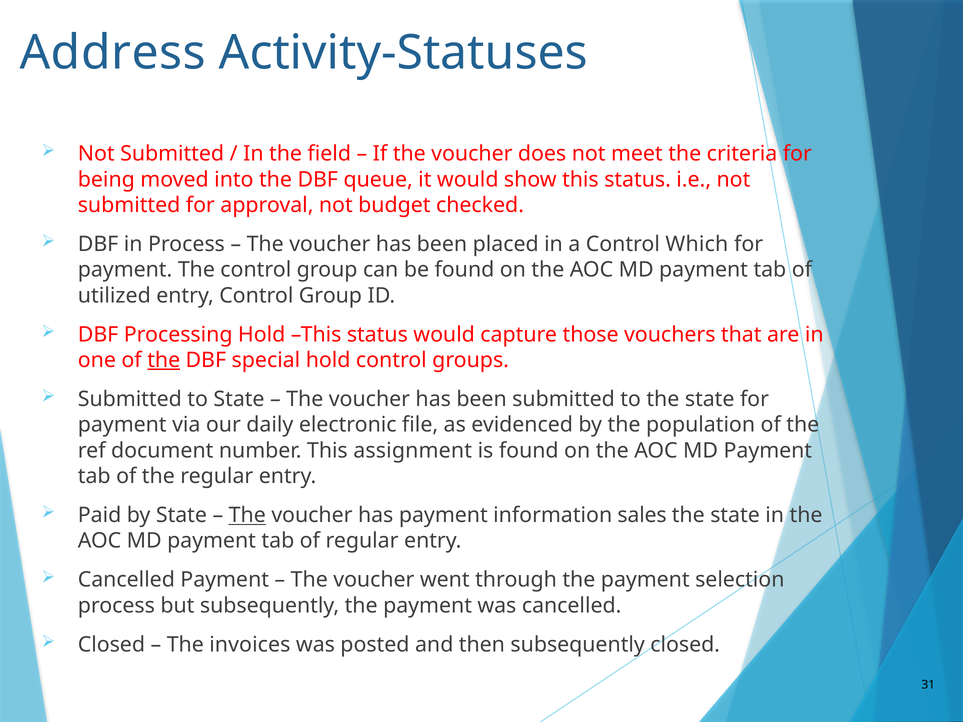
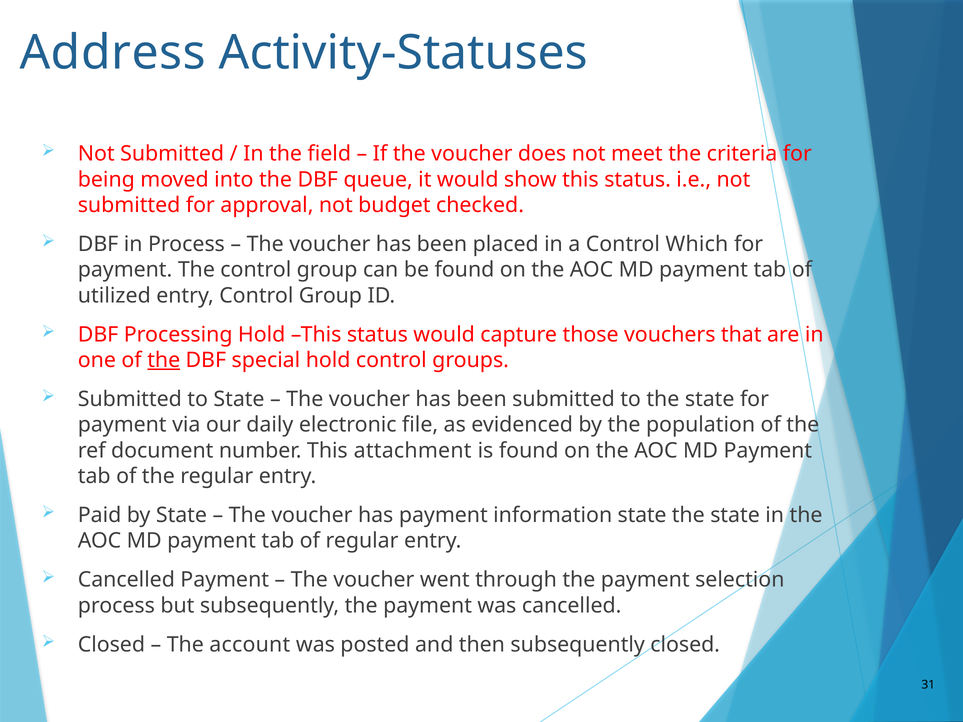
assignment: assignment -> attachment
The at (247, 515) underline: present -> none
information sales: sales -> state
invoices: invoices -> account
